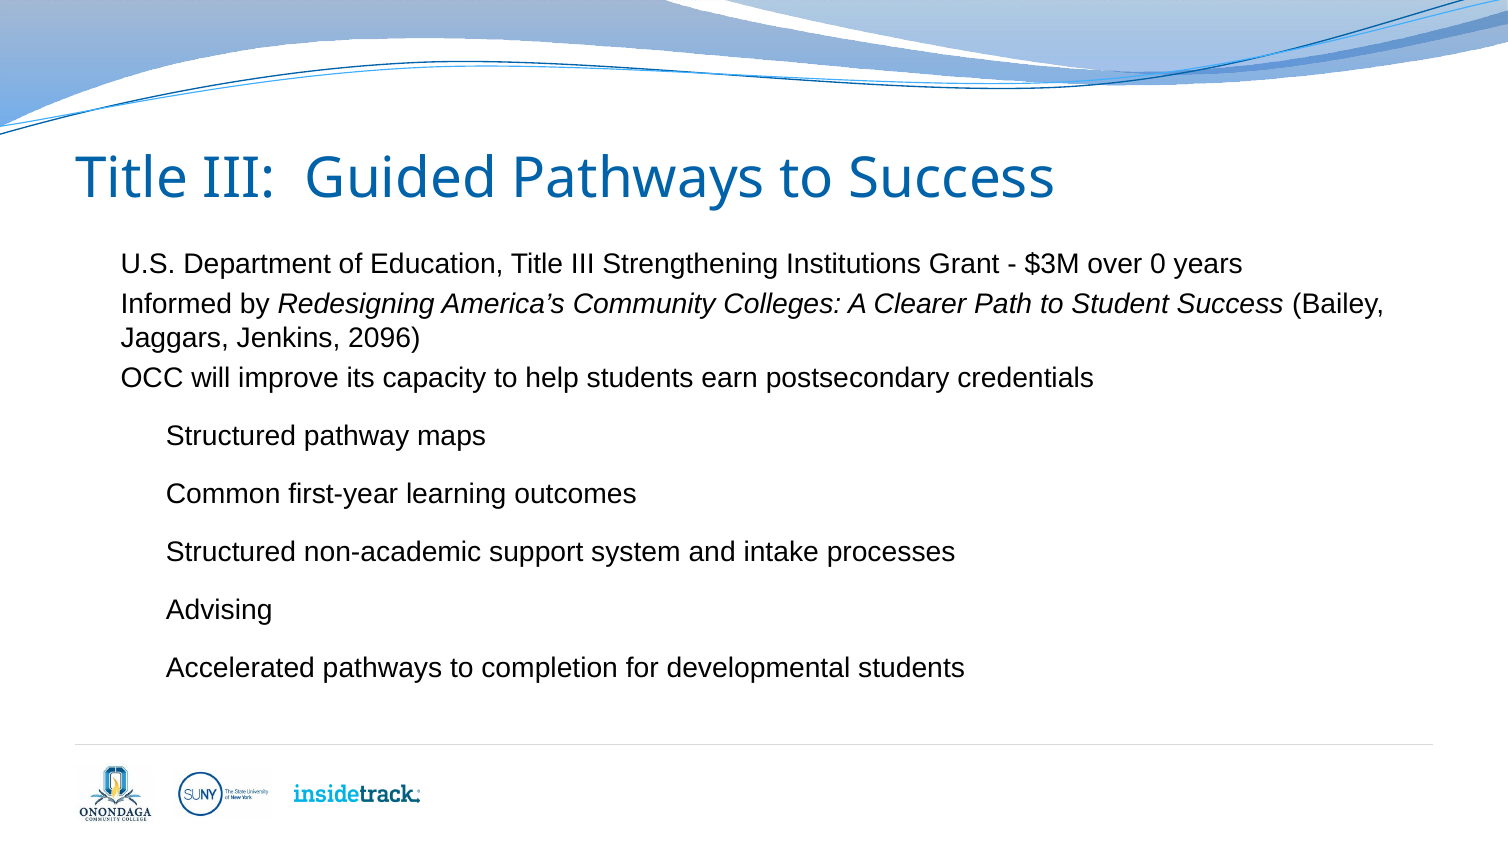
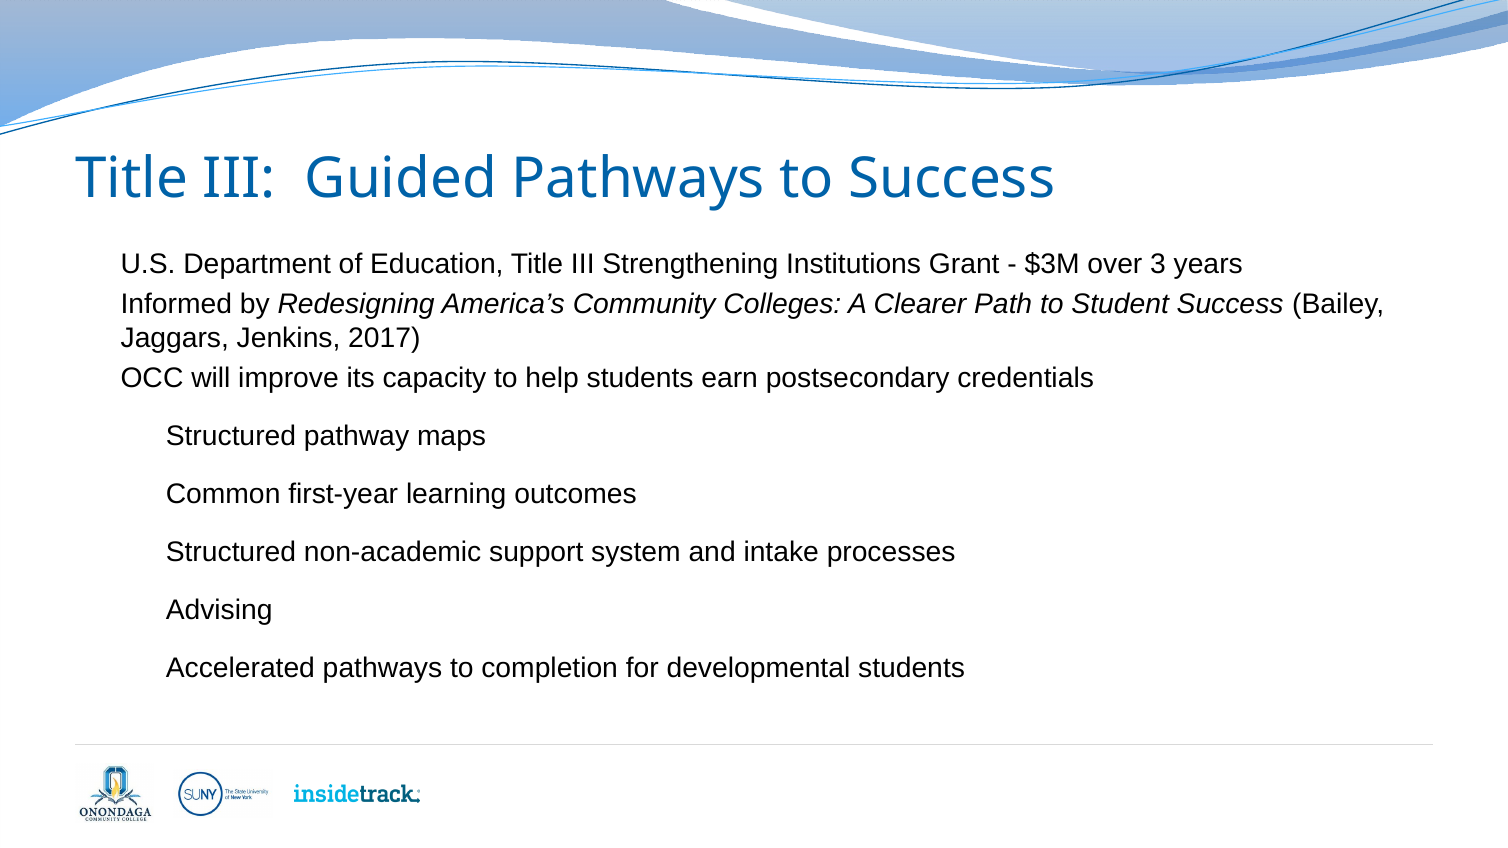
0: 0 -> 3
2096: 2096 -> 2017
